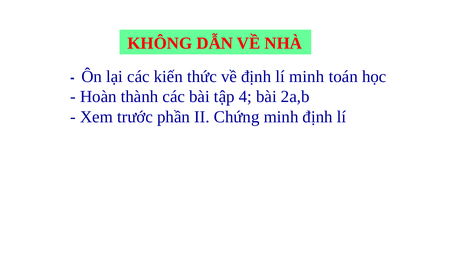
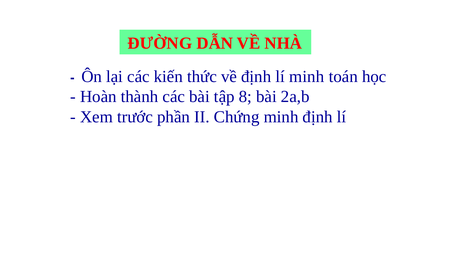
KHÔNG: KHÔNG -> ĐƯỜNG
4: 4 -> 8
